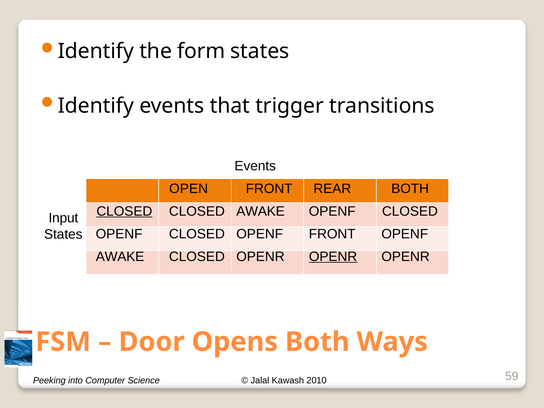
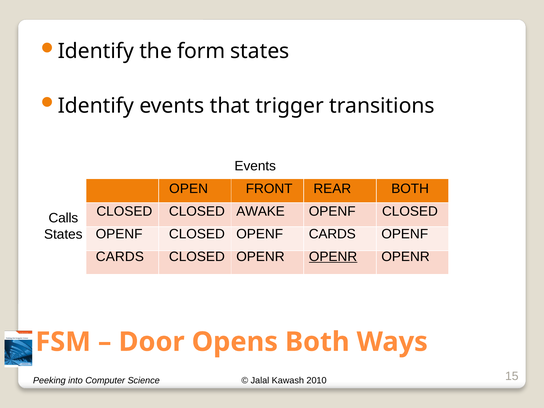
CLOSED at (124, 211) underline: present -> none
Input: Input -> Calls
OPENF FRONT: FRONT -> CARDS
AWAKE at (120, 257): AWAKE -> CARDS
59: 59 -> 15
